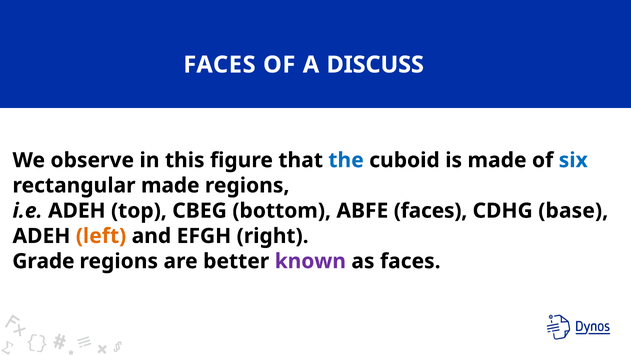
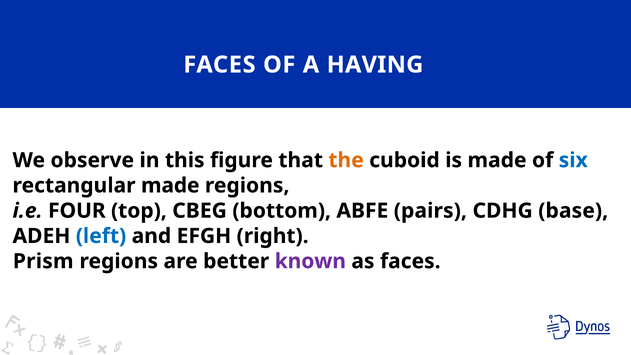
DISCUSS: DISCUSS -> HAVING
the colour: blue -> orange
i.e ADEH: ADEH -> FOUR
ABFE faces: faces -> pairs
left colour: orange -> blue
Grade: Grade -> Prism
